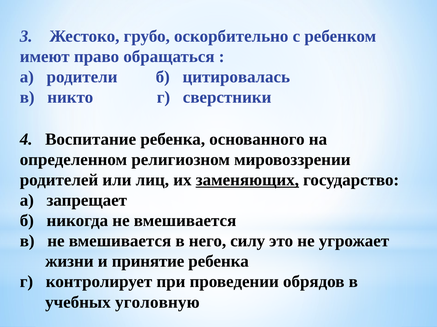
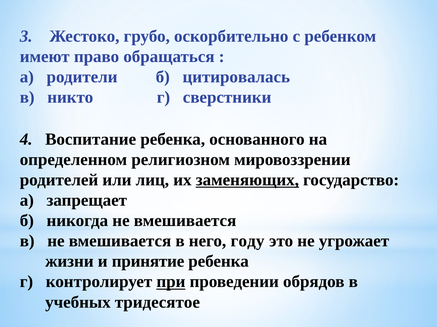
силу: силу -> году
при underline: none -> present
уголовную: уголовную -> тридесятое
